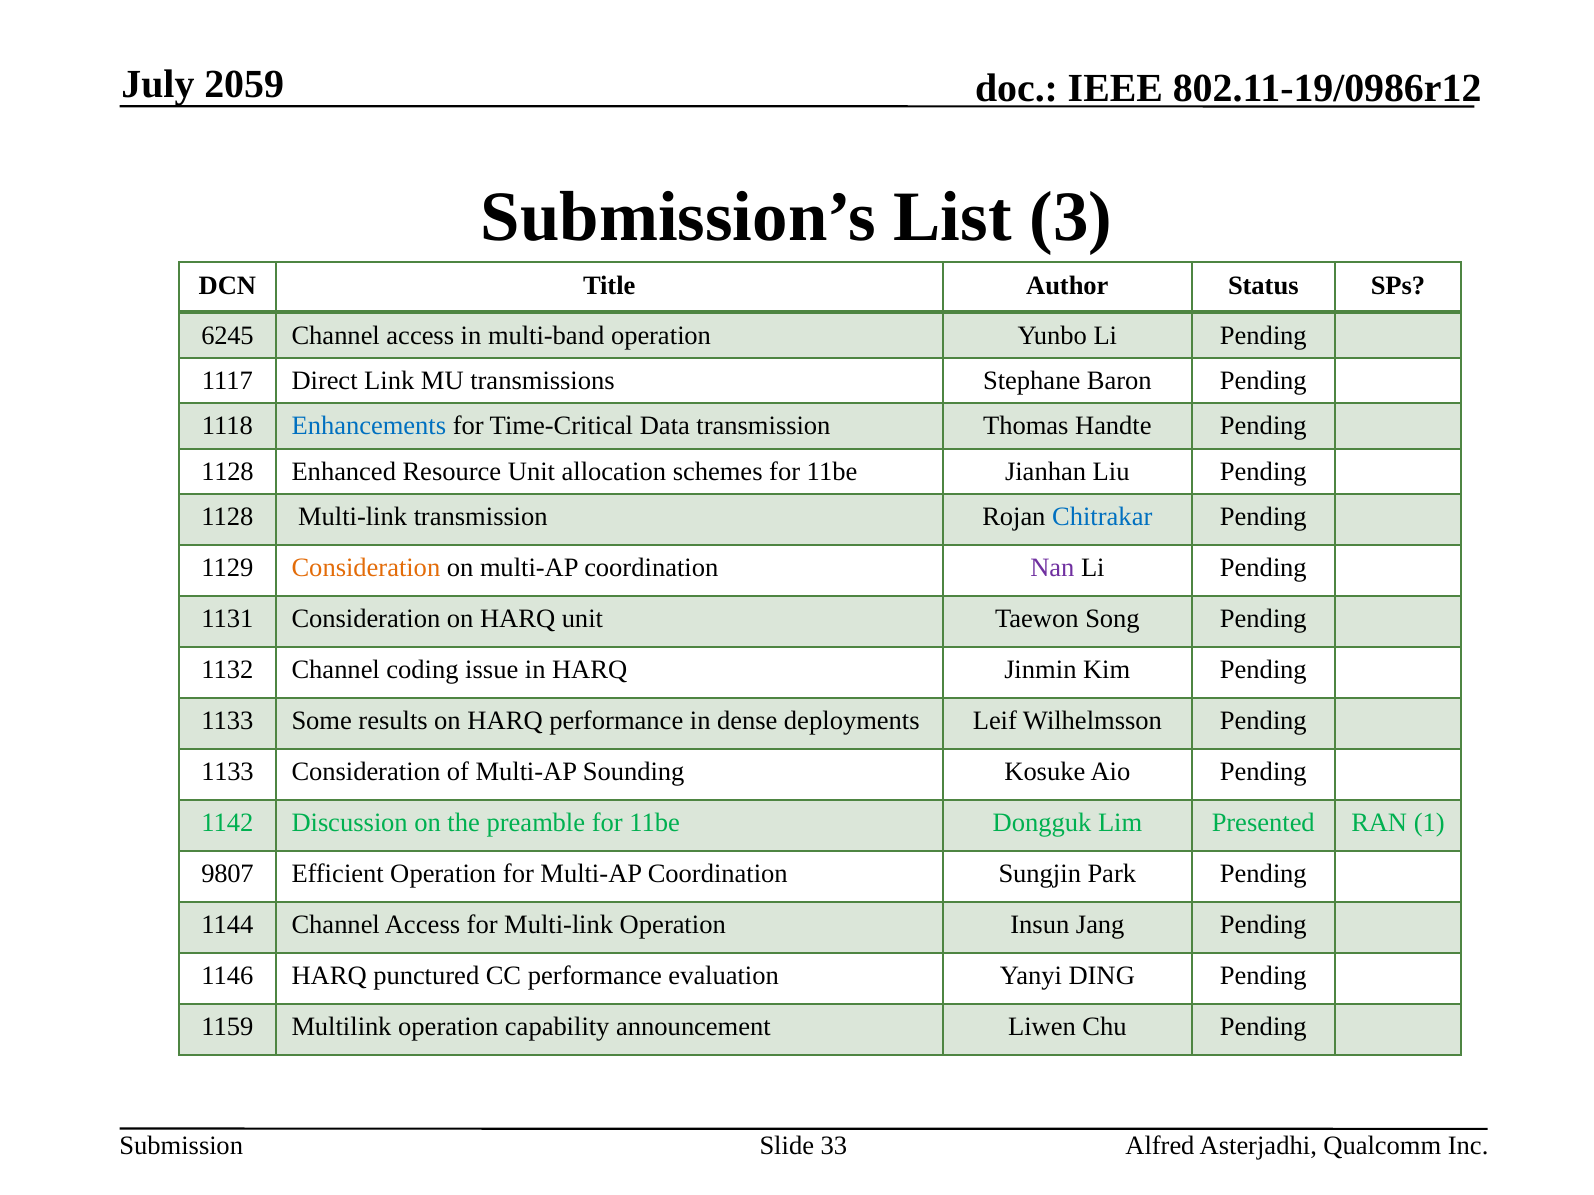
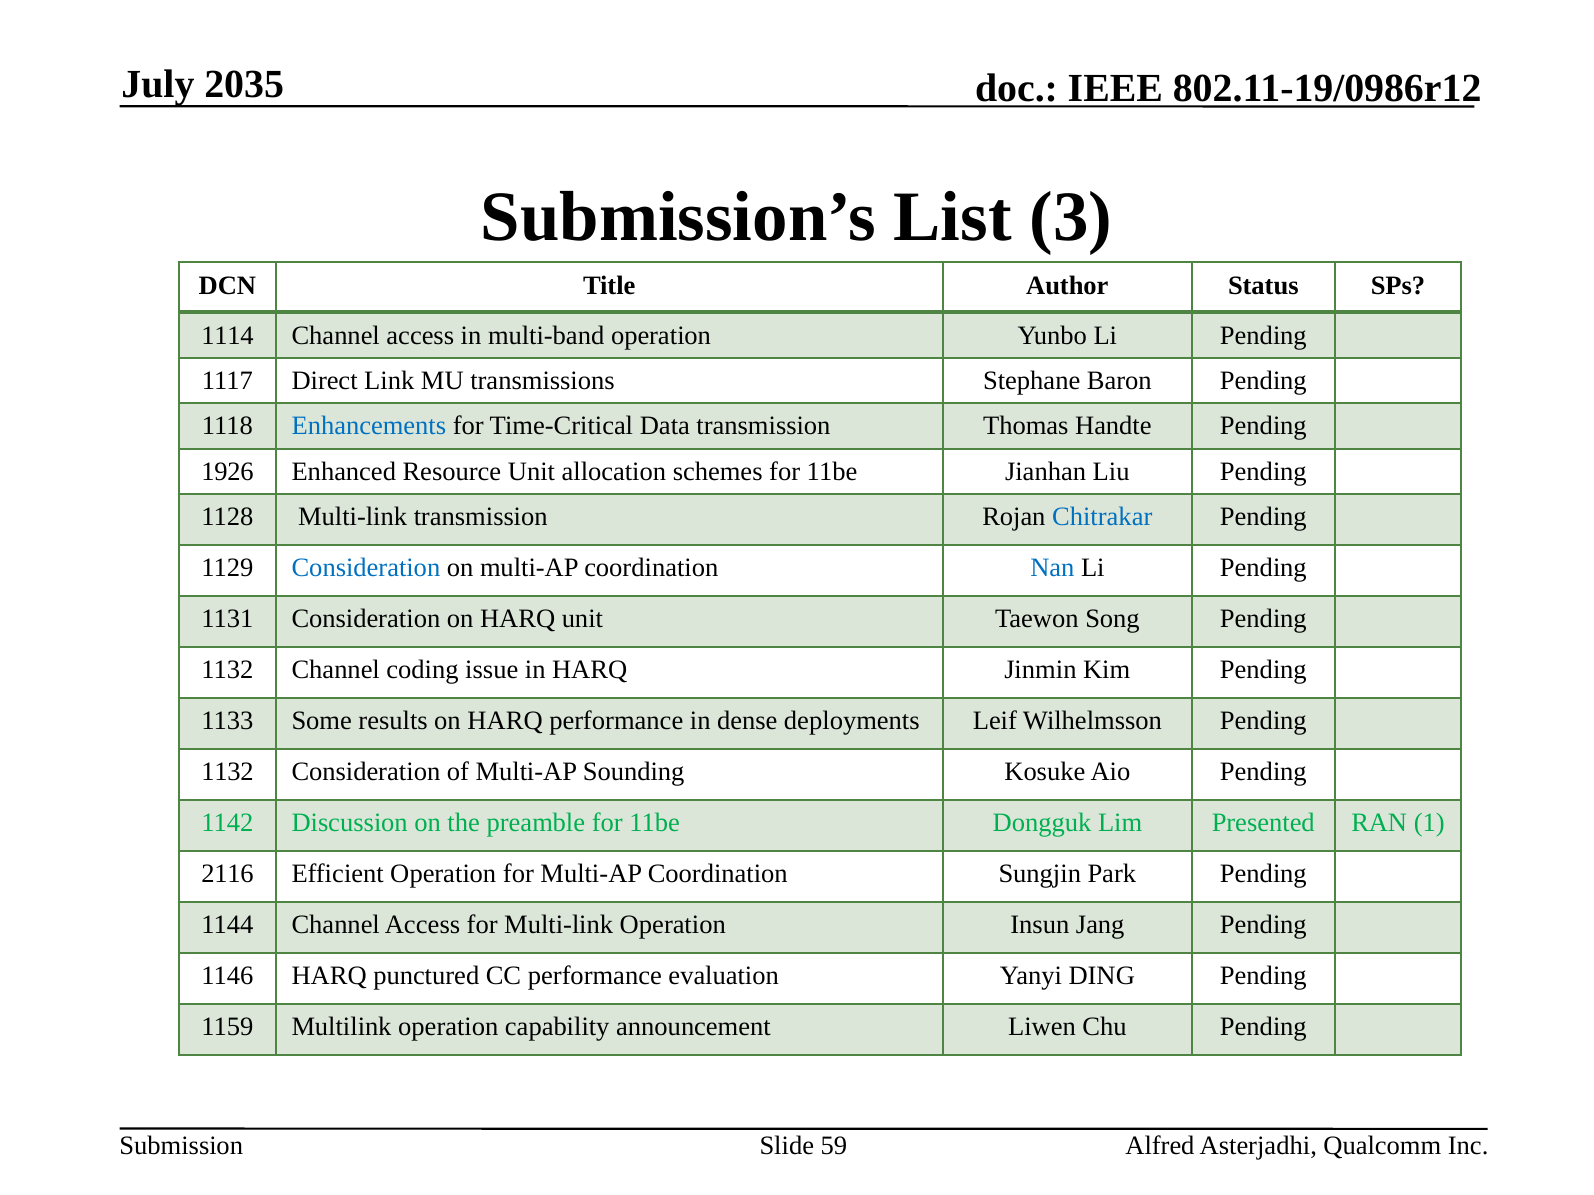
2059: 2059 -> 2035
6245: 6245 -> 1114
1128 at (227, 472): 1128 -> 1926
Consideration at (366, 568) colour: orange -> blue
Nan colour: purple -> blue
1133 at (227, 772): 1133 -> 1132
9807: 9807 -> 2116
33: 33 -> 59
